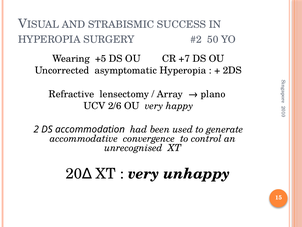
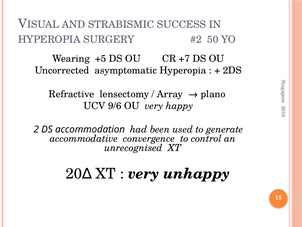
2/6: 2/6 -> 9/6
